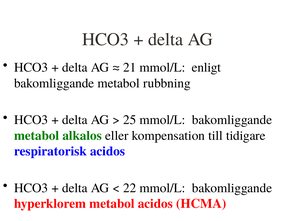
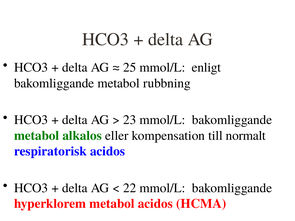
21: 21 -> 25
25: 25 -> 23
tidigare: tidigare -> normalt
